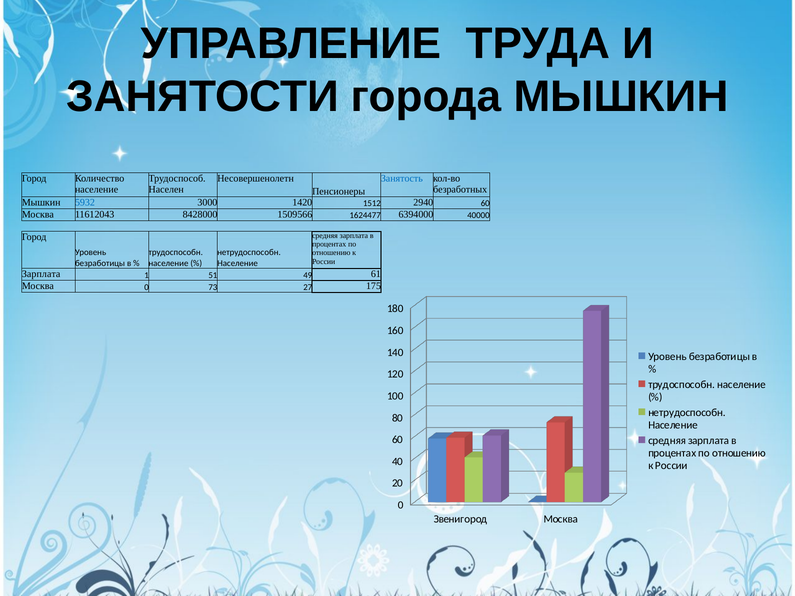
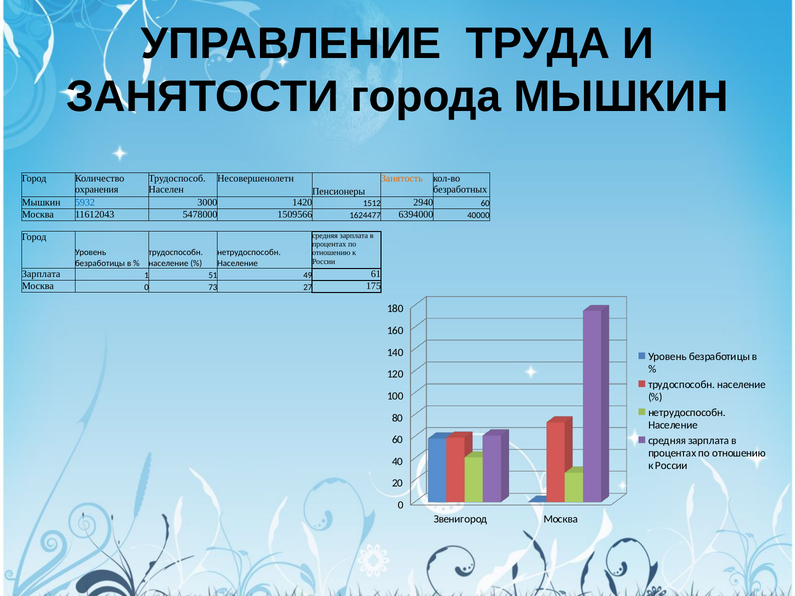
Занятость colour: blue -> orange
население at (97, 190): население -> охранения
8428000: 8428000 -> 5478000
